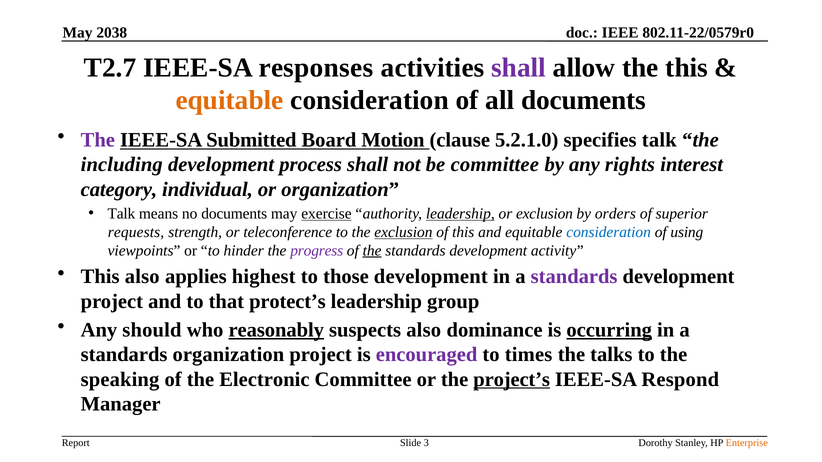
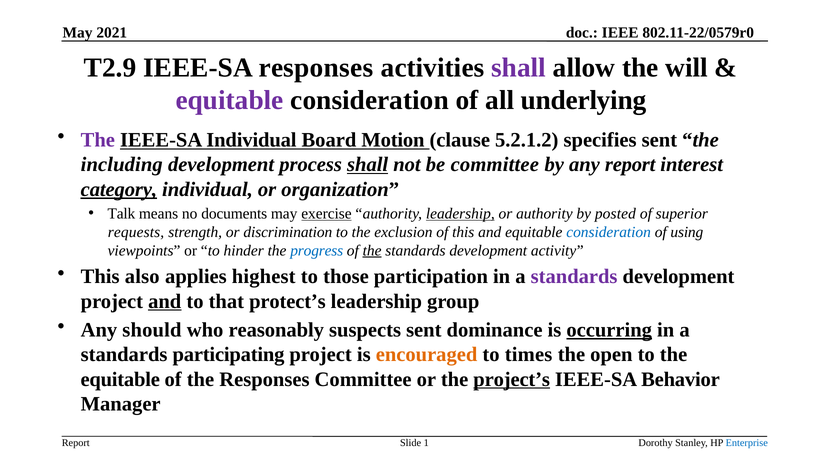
2038: 2038 -> 2021
T2.7: T2.7 -> T2.9
the this: this -> will
equitable at (230, 101) colour: orange -> purple
all documents: documents -> underlying
IEEE-SA Submitted: Submitted -> Individual
5.2.1.0: 5.2.1.0 -> 5.2.1.2
specifies talk: talk -> sent
shall at (368, 165) underline: none -> present
any rights: rights -> report
category underline: none -> present
or exclusion: exclusion -> authority
orders: orders -> posted
teleconference: teleconference -> discrimination
exclusion at (403, 232) underline: present -> none
progress colour: purple -> blue
those development: development -> participation
and at (165, 301) underline: none -> present
reasonably underline: present -> none
suspects also: also -> sent
standards organization: organization -> participating
encouraged colour: purple -> orange
talks: talks -> open
speaking at (120, 380): speaking -> equitable
the Electronic: Electronic -> Responses
Respond: Respond -> Behavior
3: 3 -> 1
Enterprise colour: orange -> blue
